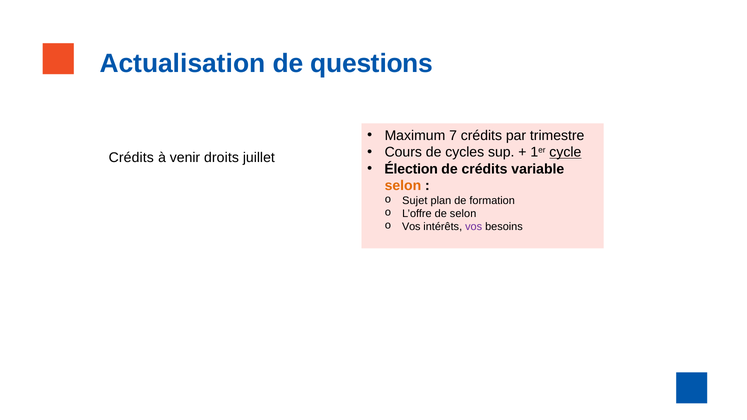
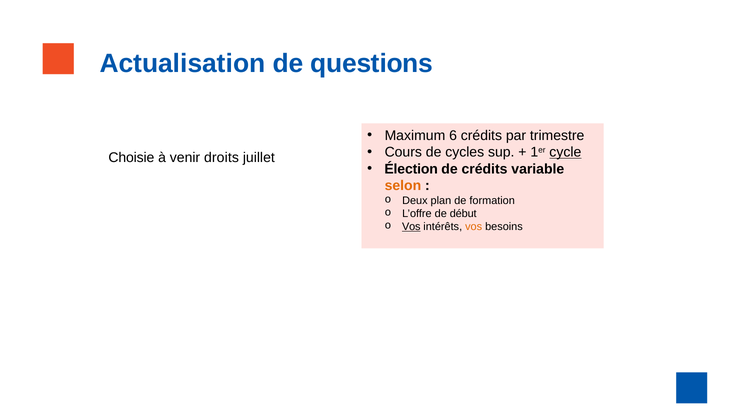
7: 7 -> 6
Crédits at (131, 158): Crédits -> Choisie
Sujet: Sujet -> Deux
de selon: selon -> début
Vos at (411, 227) underline: none -> present
vos at (474, 227) colour: purple -> orange
